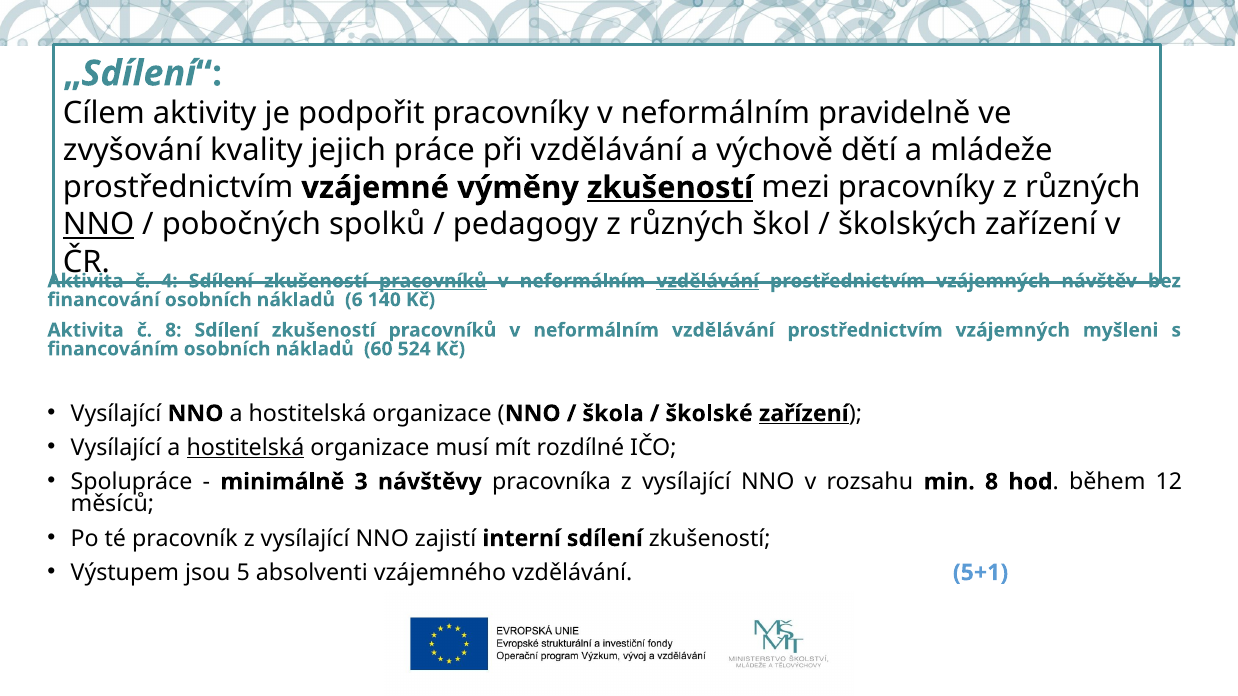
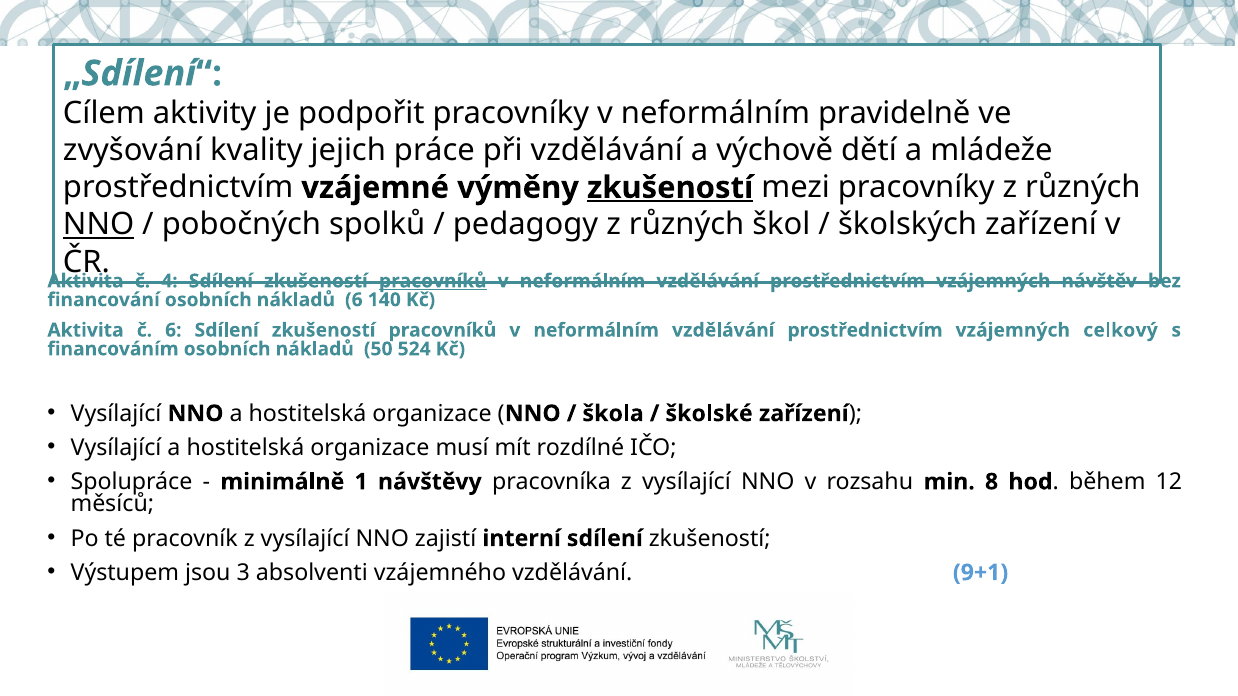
vzdělávání at (708, 281) underline: present -> none
č 8: 8 -> 6
myšleni: myšleni -> celkový
60: 60 -> 50
zařízení at (804, 414) underline: present -> none
hostitelská at (245, 448) underline: present -> none
3: 3 -> 1
5: 5 -> 3
5+1: 5+1 -> 9+1
